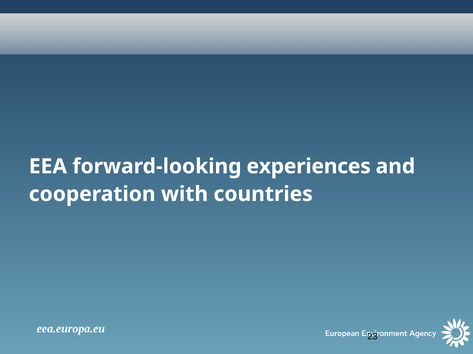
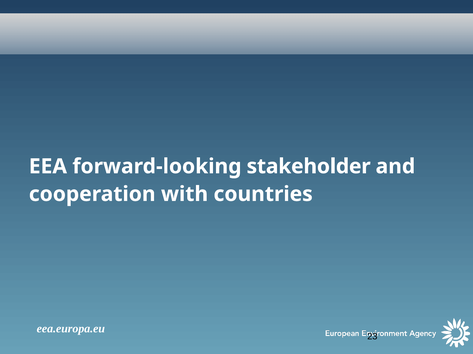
experiences: experiences -> stakeholder
